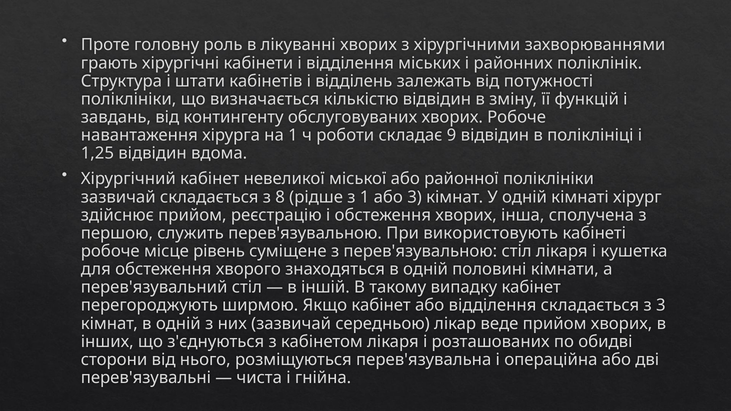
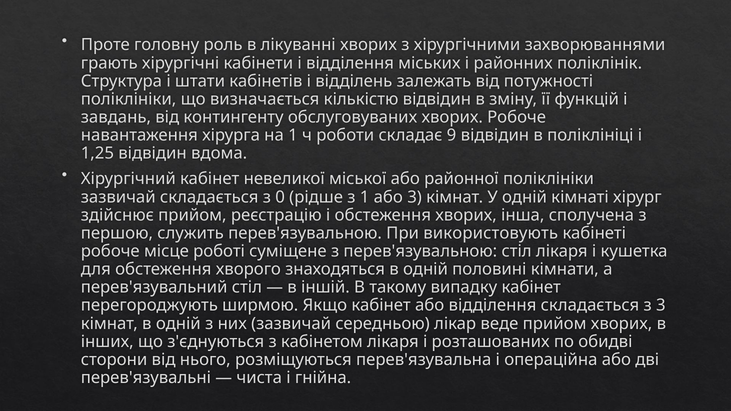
8: 8 -> 0
рівень: рівень -> роботі
